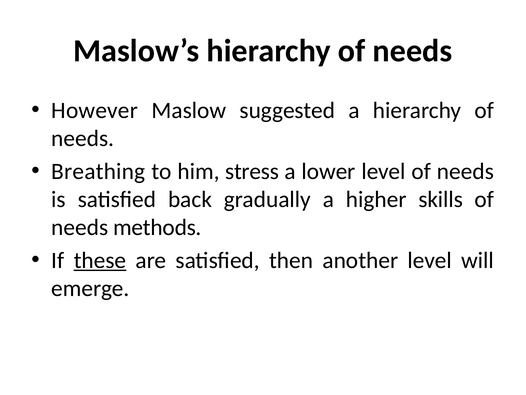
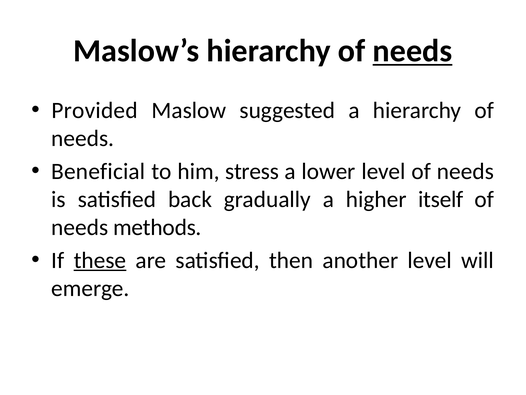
needs at (412, 51) underline: none -> present
However: However -> Provided
Breathing: Breathing -> Beneficial
skills: skills -> itself
